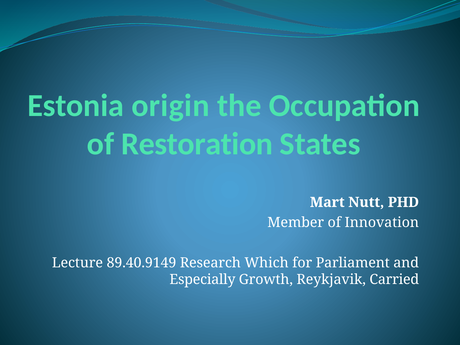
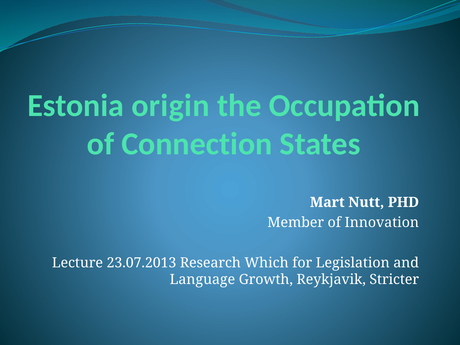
Restoration: Restoration -> Connection
89.40.9149: 89.40.9149 -> 23.07.2013
Parliament: Parliament -> Legislation
Especially: Especially -> Language
Carried: Carried -> Stricter
